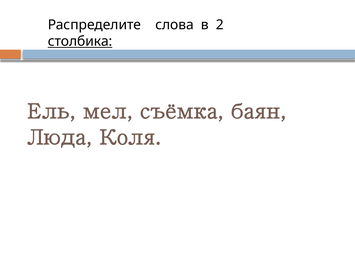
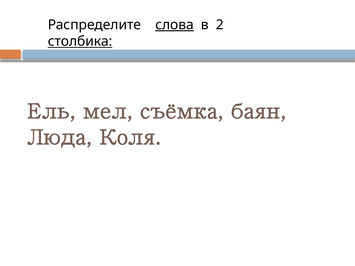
слова underline: none -> present
